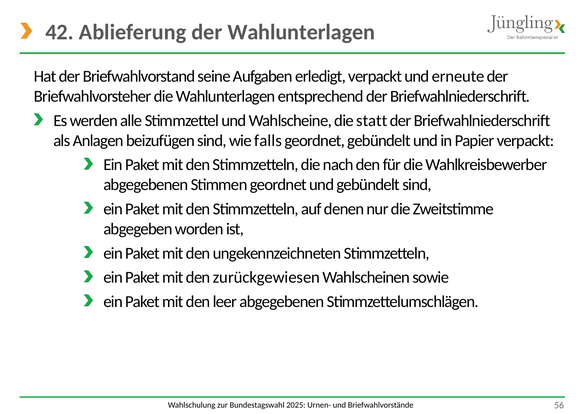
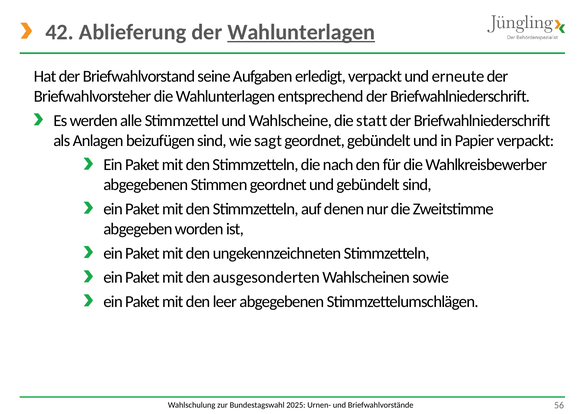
Wahlunterlagen at (301, 32) underline: none -> present
falls: falls -> sagt
zurückgewiesen: zurückgewiesen -> ausgesonderten
